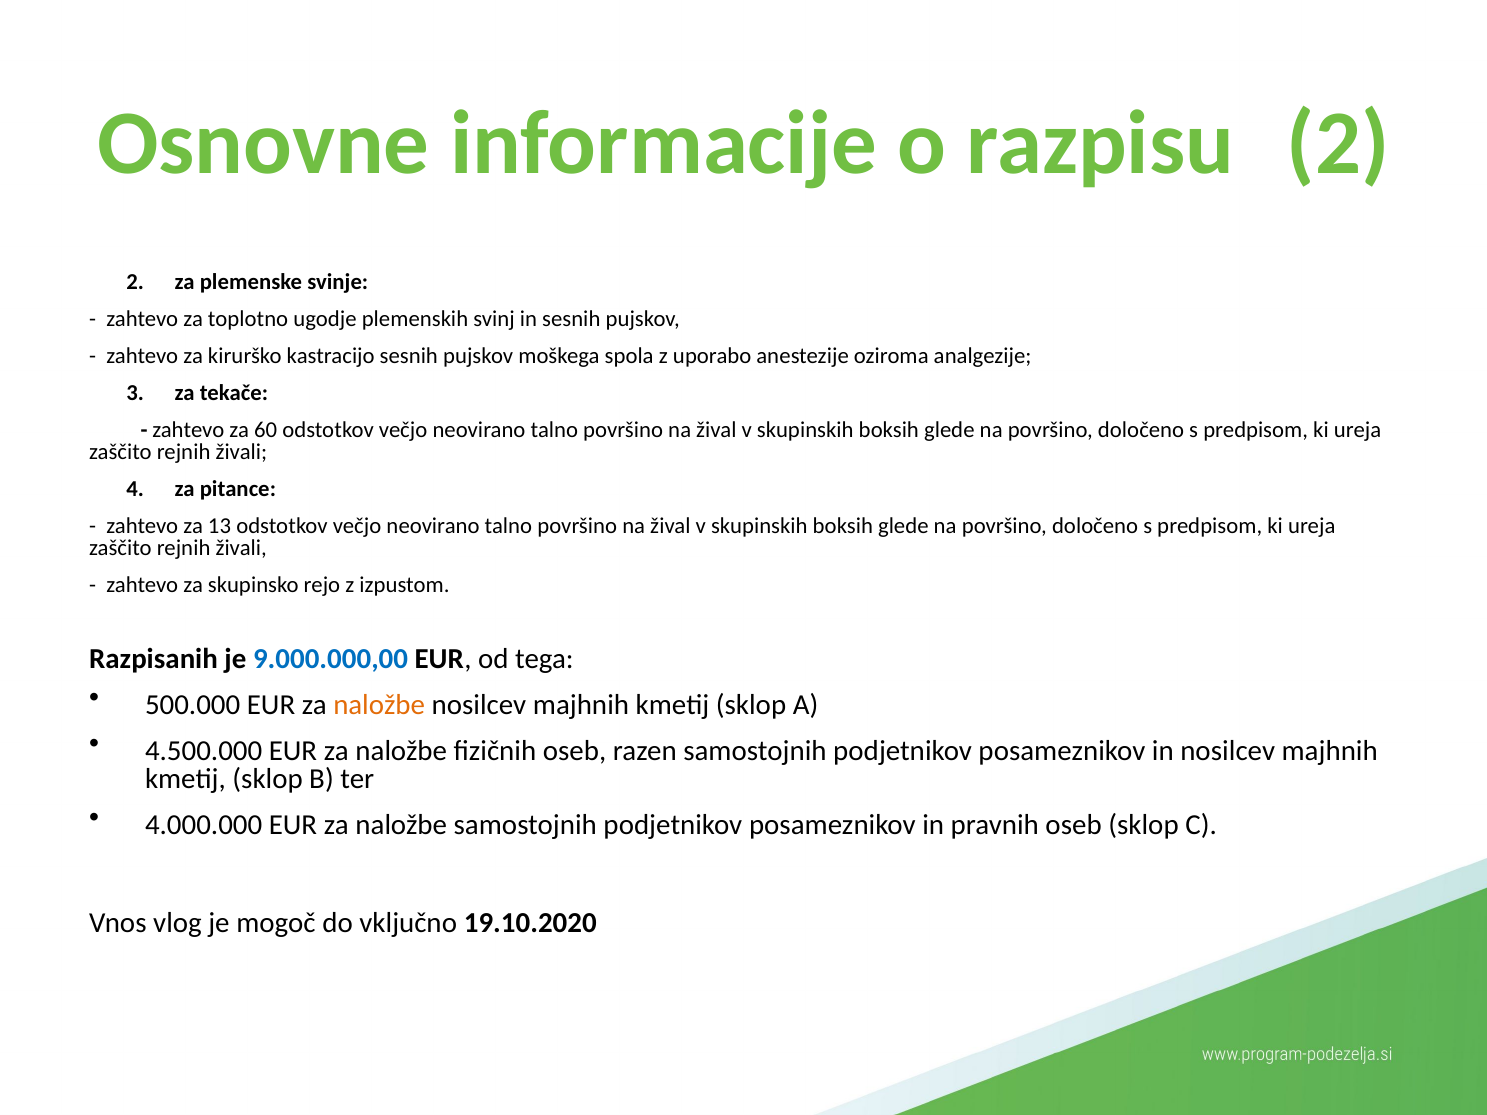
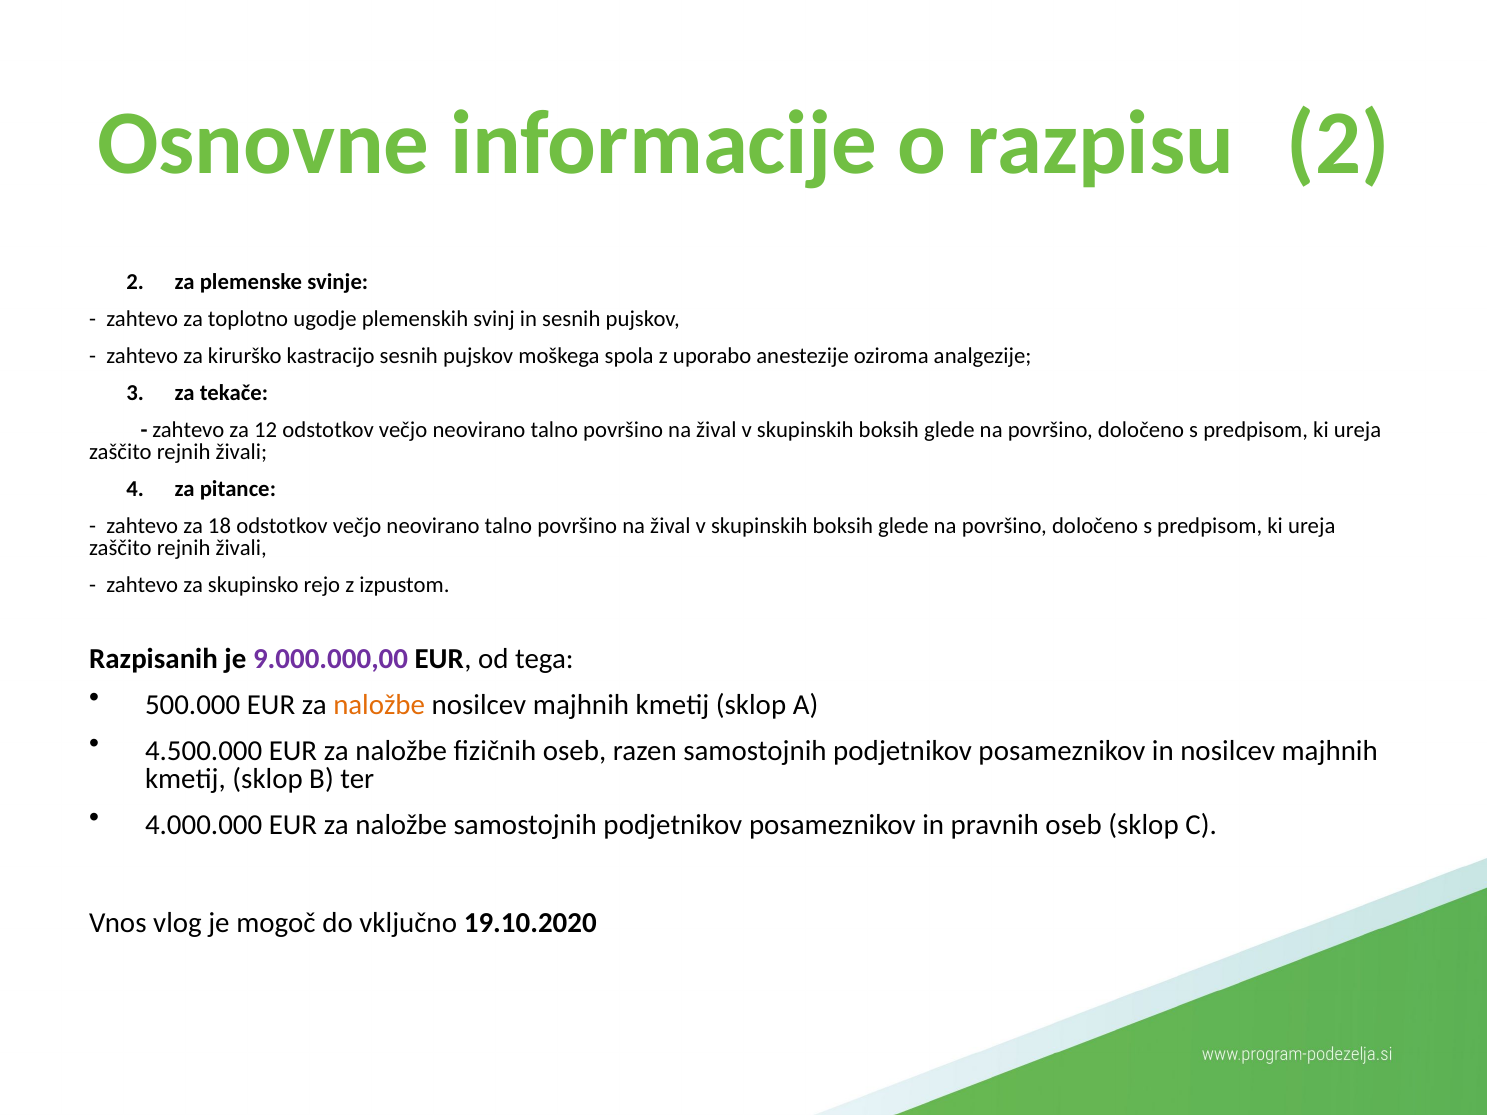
60: 60 -> 12
13: 13 -> 18
9.000.000,00 colour: blue -> purple
